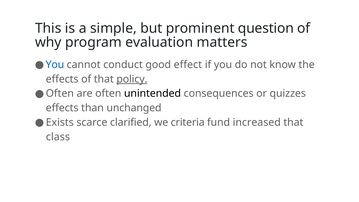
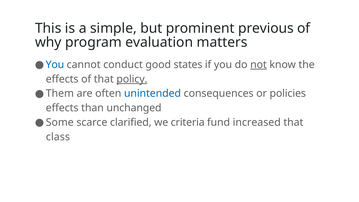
question: question -> previous
effect: effect -> states
not underline: none -> present
Often at (60, 93): Often -> Them
unintended colour: black -> blue
quizzes: quizzes -> policies
Exists: Exists -> Some
